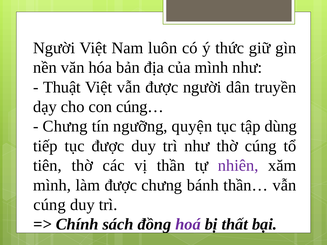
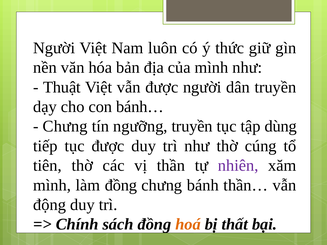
cúng…: cúng… -> bánh…
ngưỡng quyện: quyện -> truyền
làm được: được -> đồng
cúng at (50, 205): cúng -> động
hoá colour: purple -> orange
